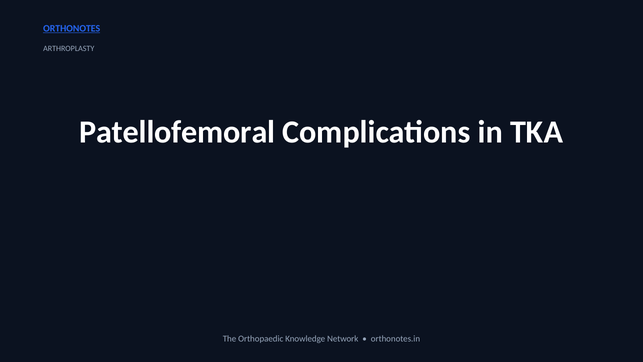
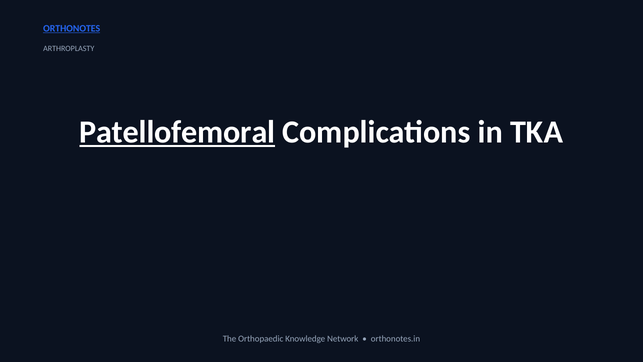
Patellofemoral underline: none -> present
